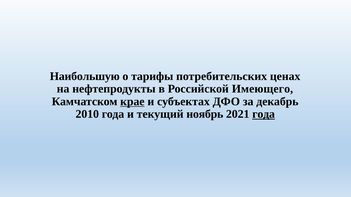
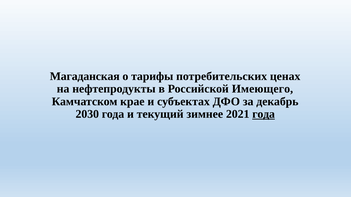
Наибольшую: Наибольшую -> Магаданская
крае underline: present -> none
2010: 2010 -> 2030
ноябрь: ноябрь -> зимнее
